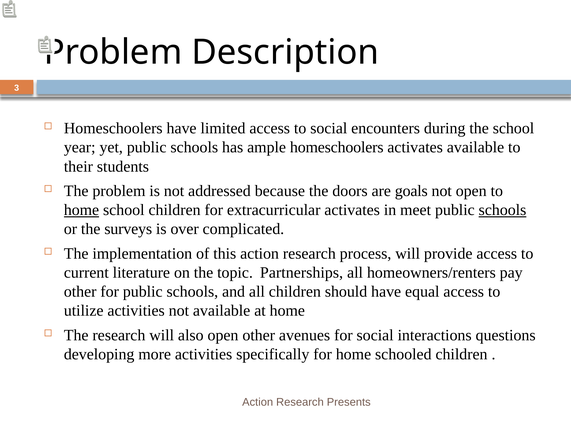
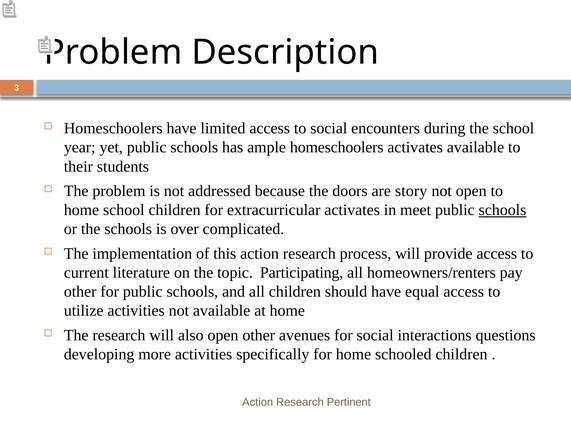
goals: goals -> story
home at (81, 210) underline: present -> none
the surveys: surveys -> schools
Partnerships: Partnerships -> Participating
Presents: Presents -> Pertinent
